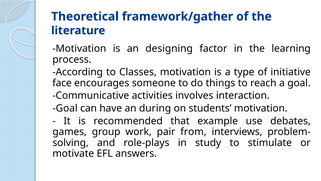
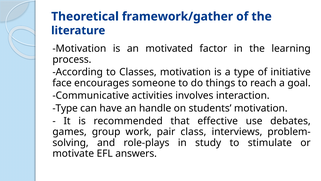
designing: designing -> motivated
Goal at (65, 108): Goal -> Type
during: during -> handle
example: example -> effective
from: from -> class
